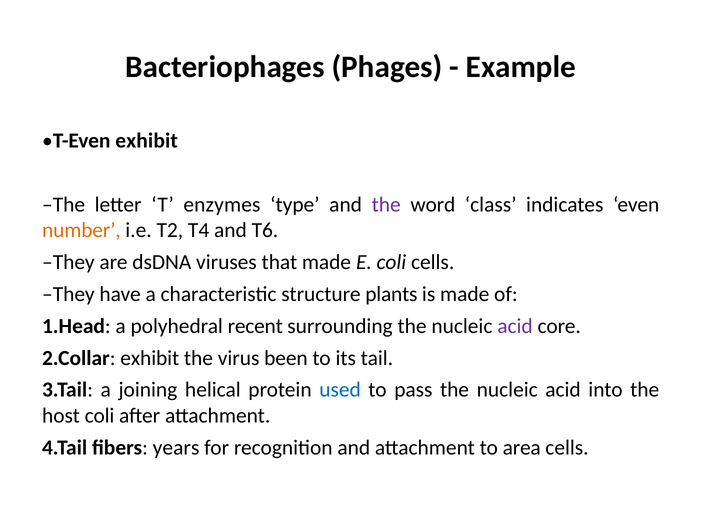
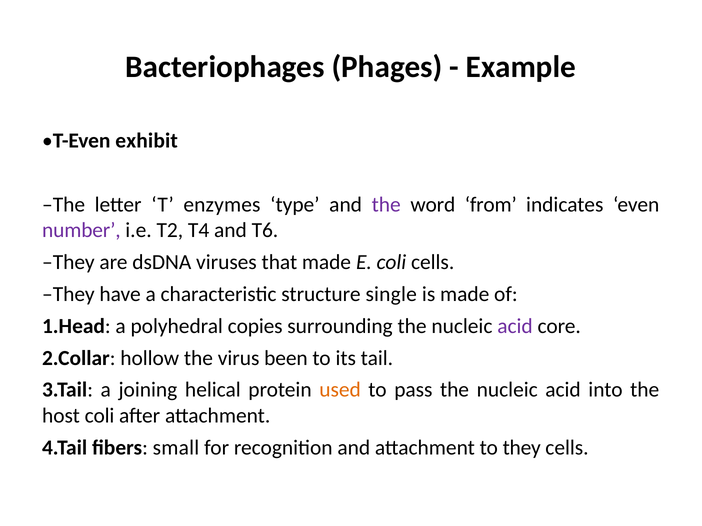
class: class -> from
number colour: orange -> purple
plants: plants -> single
recent: recent -> copies
2.Collar exhibit: exhibit -> hollow
used colour: blue -> orange
years: years -> small
to area: area -> they
